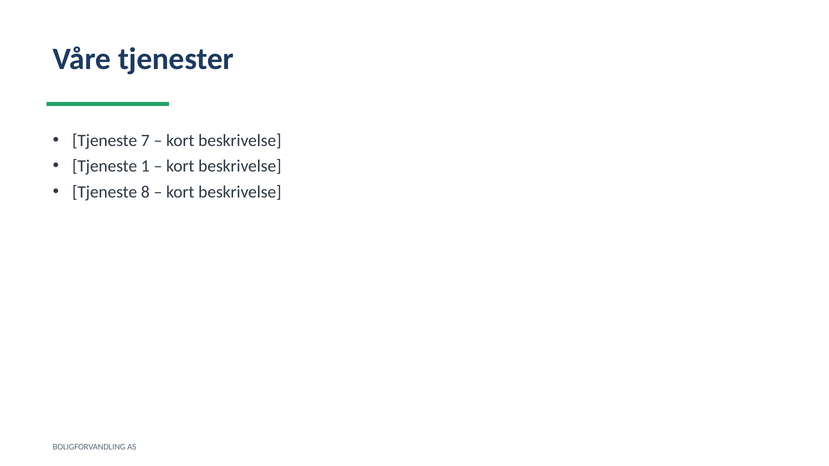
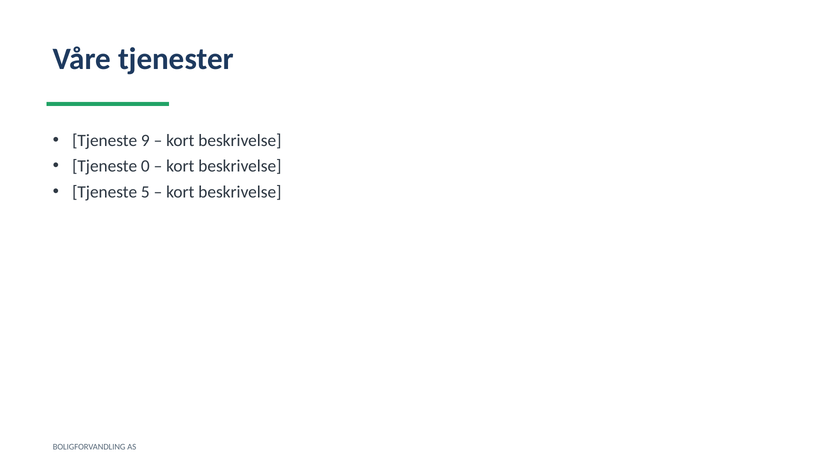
7: 7 -> 9
1: 1 -> 0
8: 8 -> 5
